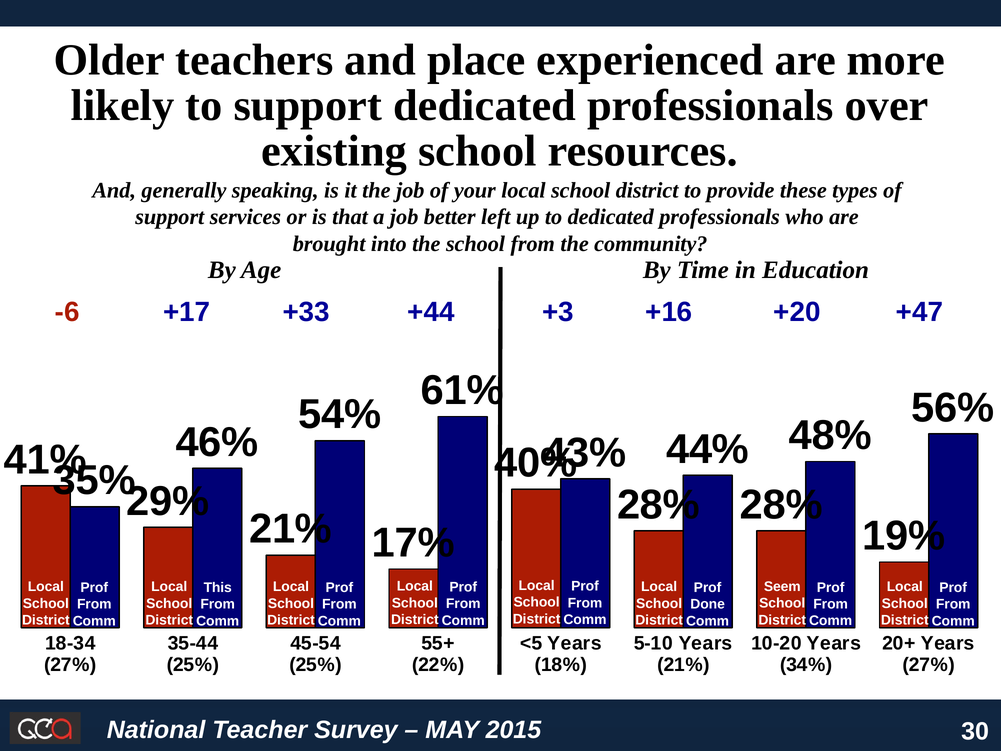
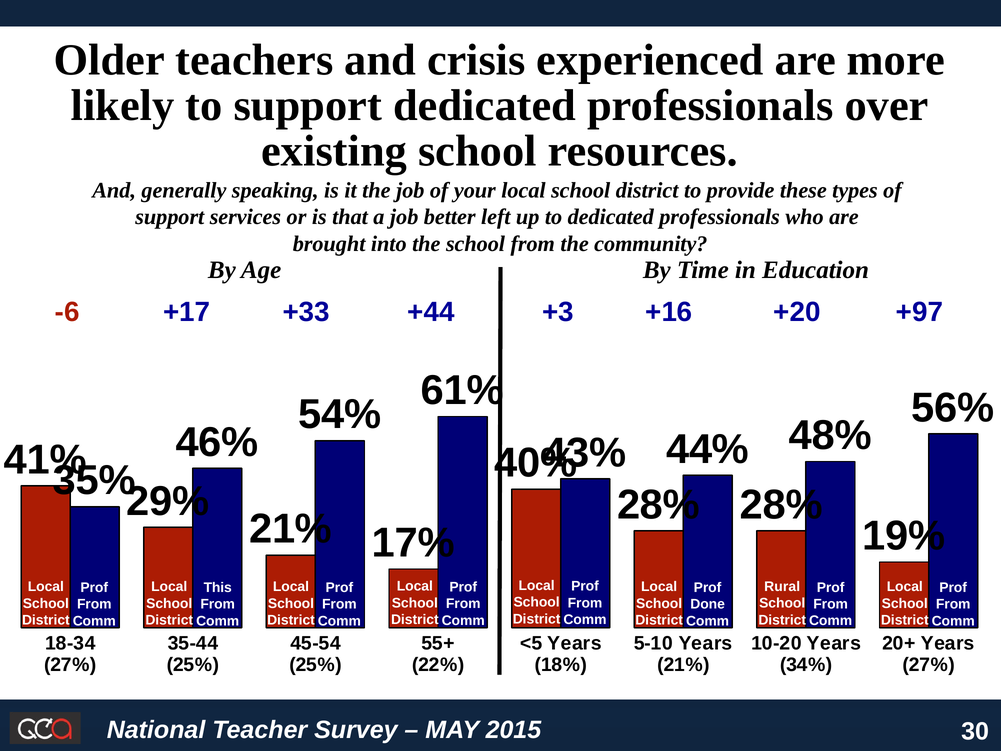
place: place -> crisis
+47: +47 -> +97
Seem: Seem -> Rural
